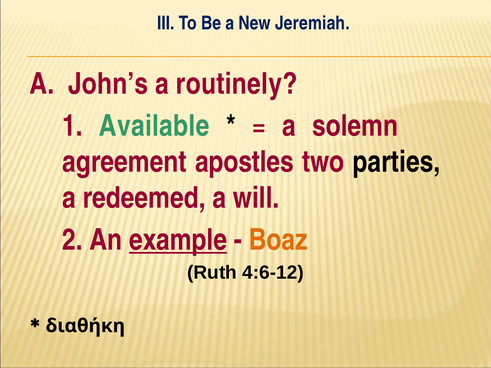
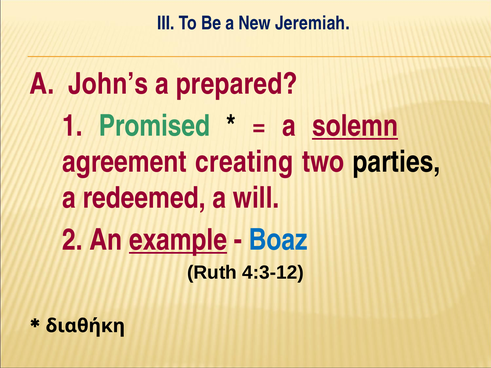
routinely: routinely -> prepared
Available: Available -> Promised
solemn underline: none -> present
apostles: apostles -> creating
Boaz colour: orange -> blue
4:6-12: 4:6-12 -> 4:3-12
